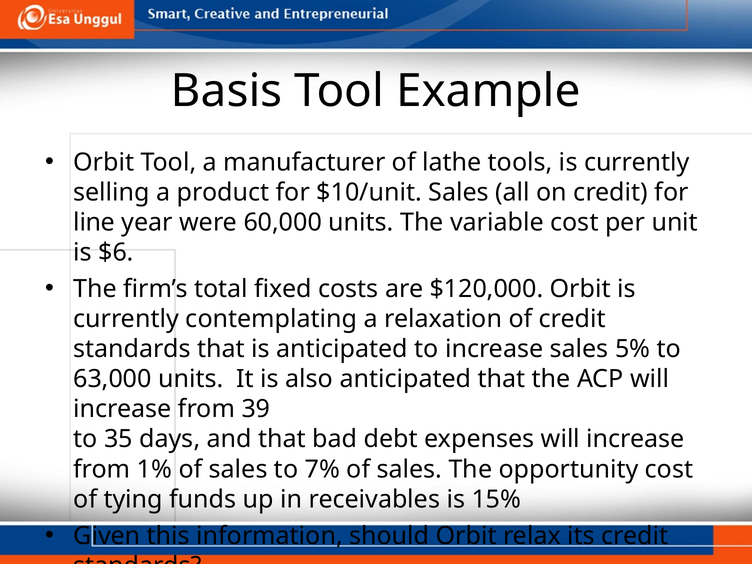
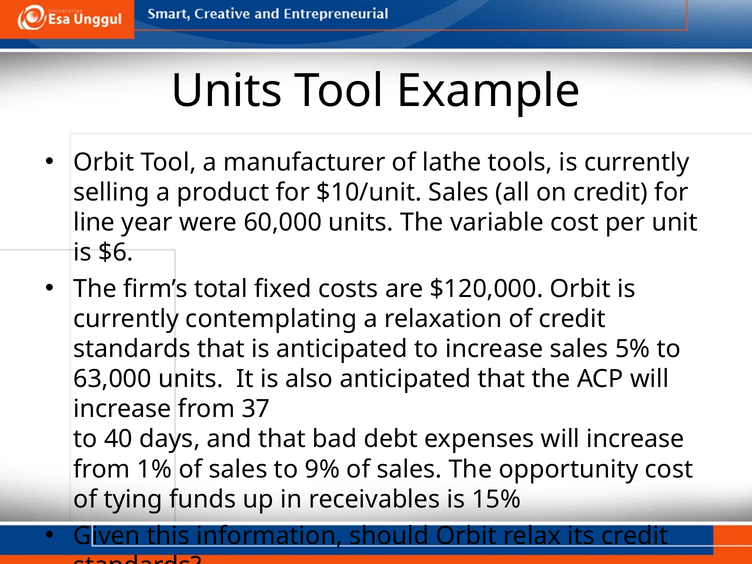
Basis at (227, 91): Basis -> Units
39: 39 -> 37
35: 35 -> 40
7%: 7% -> 9%
